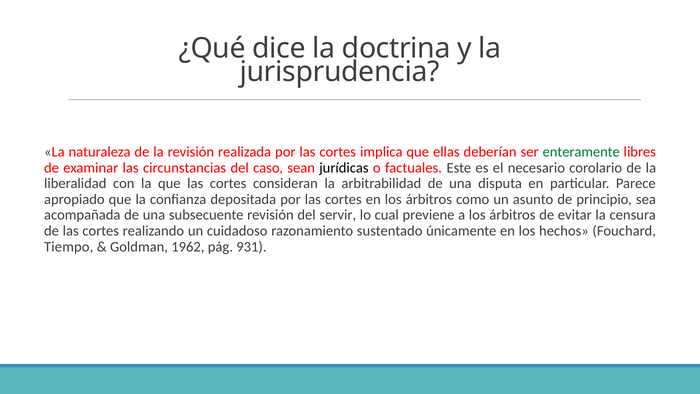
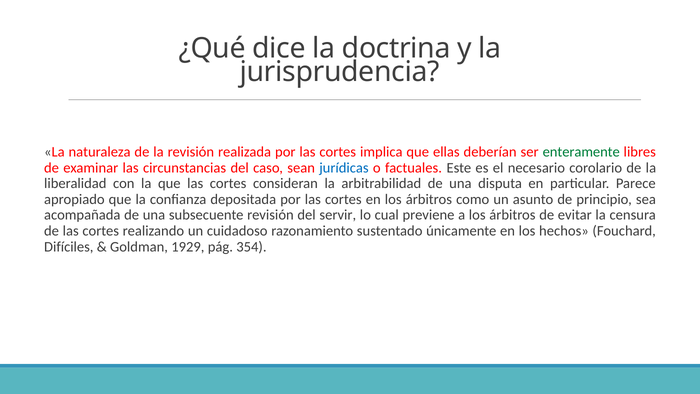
jurídicas colour: black -> blue
Tiempo: Tiempo -> Difíciles
1962: 1962 -> 1929
931: 931 -> 354
